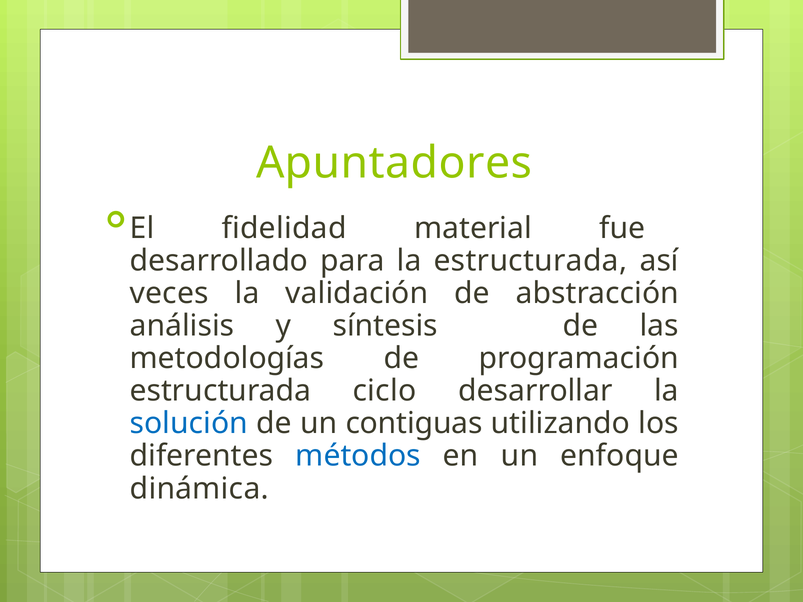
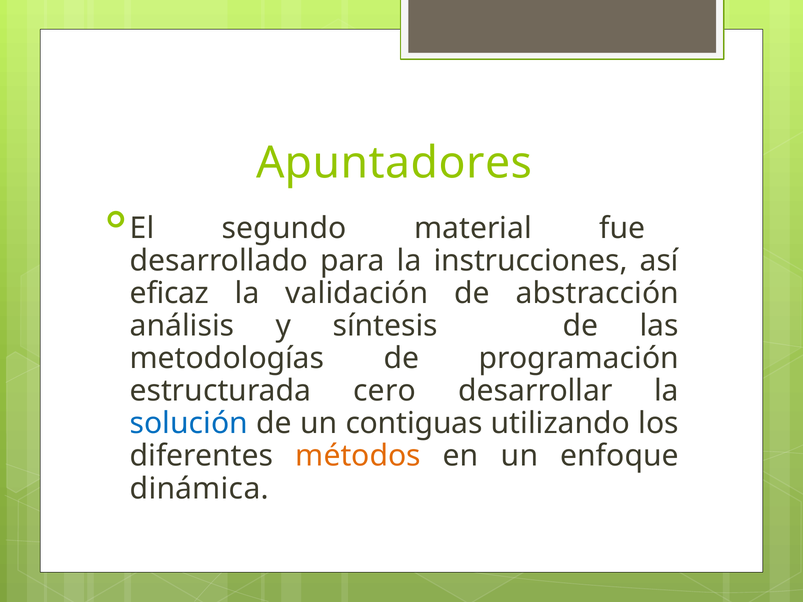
fidelidad: fidelidad -> segundo
la estructurada: estructurada -> instrucciones
veces: veces -> eficaz
ciclo: ciclo -> cero
métodos colour: blue -> orange
